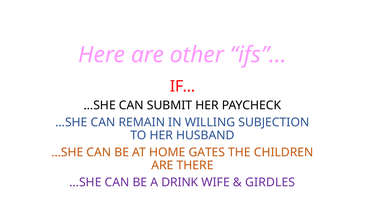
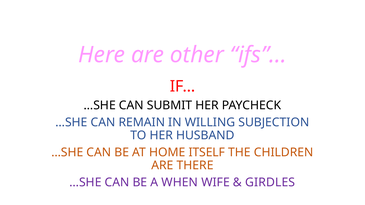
GATES: GATES -> ITSELF
DRINK: DRINK -> WHEN
